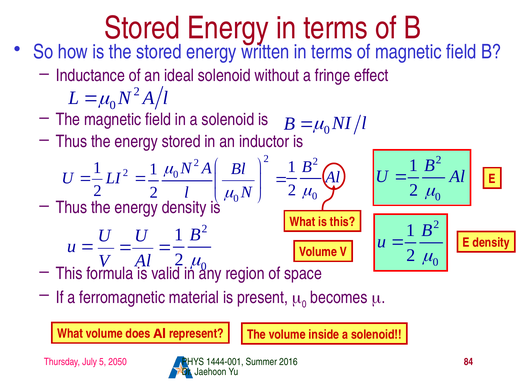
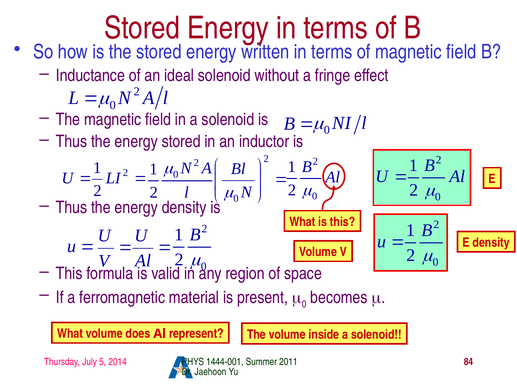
2050: 2050 -> 2014
2016: 2016 -> 2011
